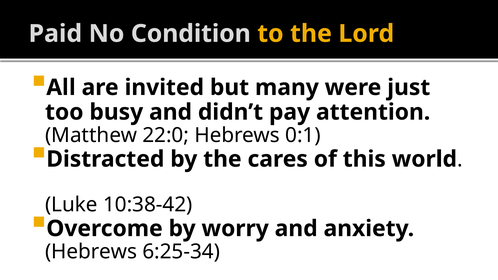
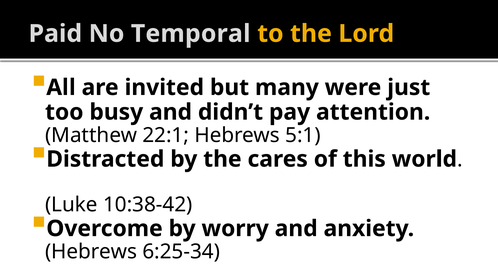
Condition: Condition -> Temporal
22:0: 22:0 -> 22:1
0:1: 0:1 -> 5:1
